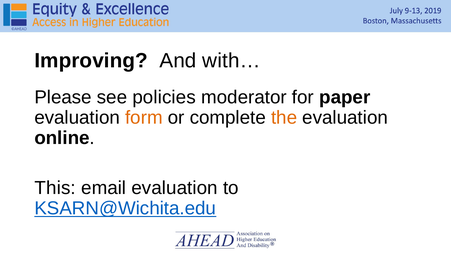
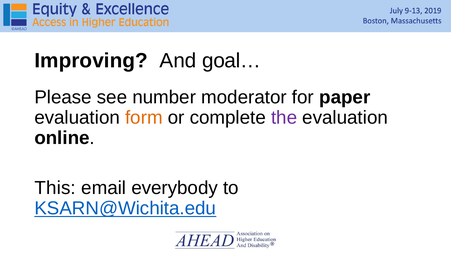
with…: with… -> goal…
policies: policies -> number
the colour: orange -> purple
email evaluation: evaluation -> everybody
